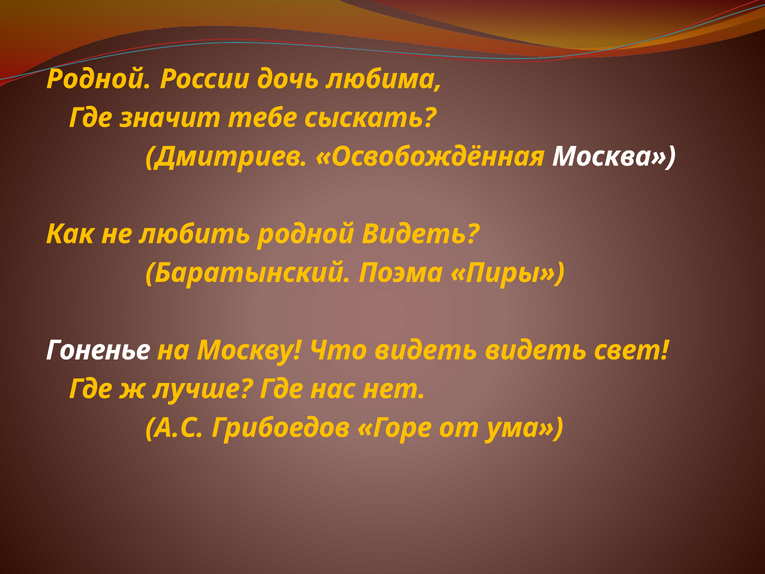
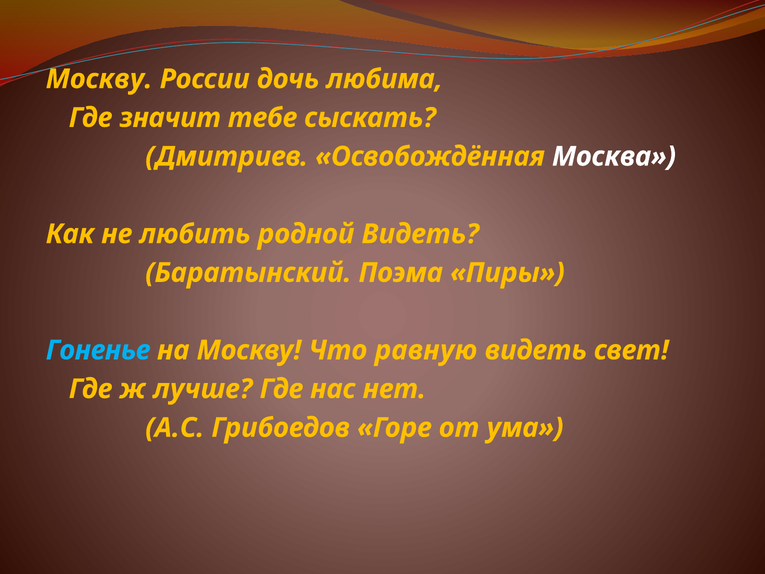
Родной at (99, 79): Родной -> Москву
Гоненье colour: white -> light blue
Что видеть: видеть -> равную
